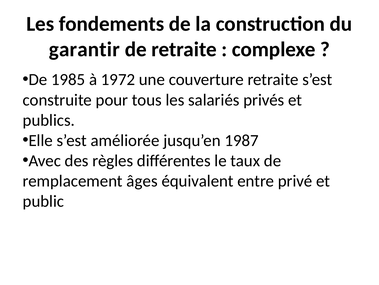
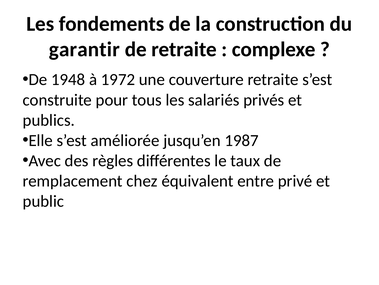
1985: 1985 -> 1948
âges: âges -> chez
